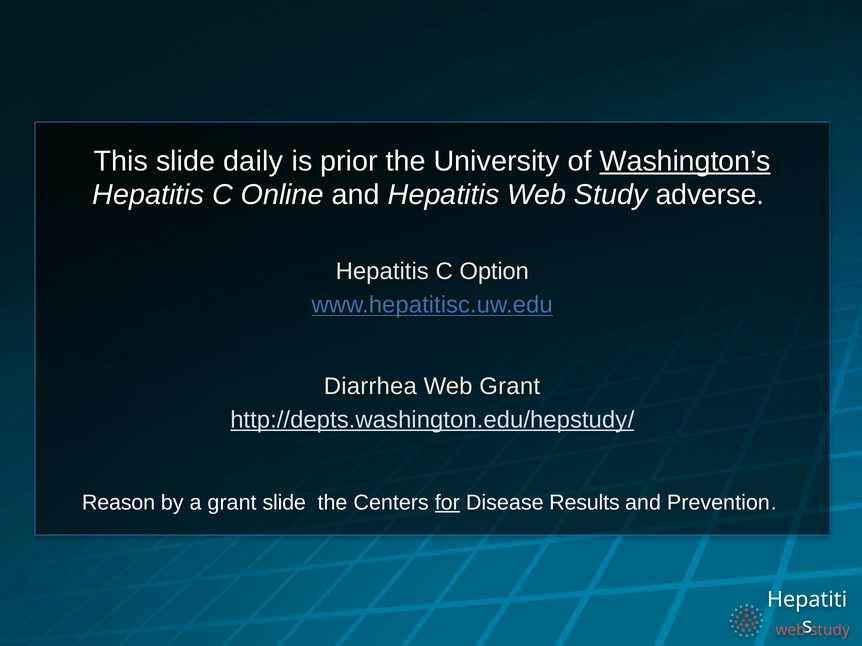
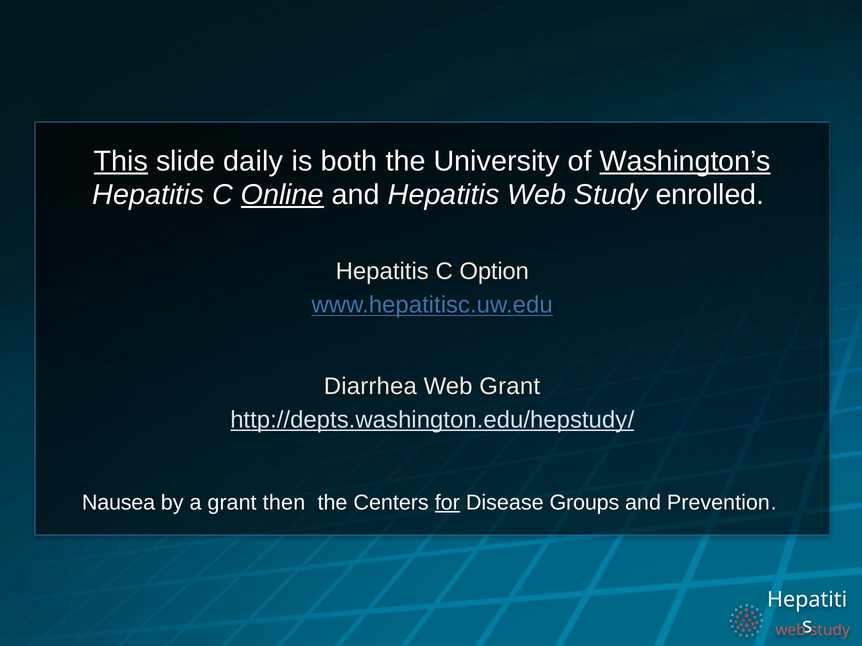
This underline: none -> present
prior: prior -> both
Online underline: none -> present
adverse: adverse -> enrolled
Reason: Reason -> Nausea
grant slide: slide -> then
Results: Results -> Groups
